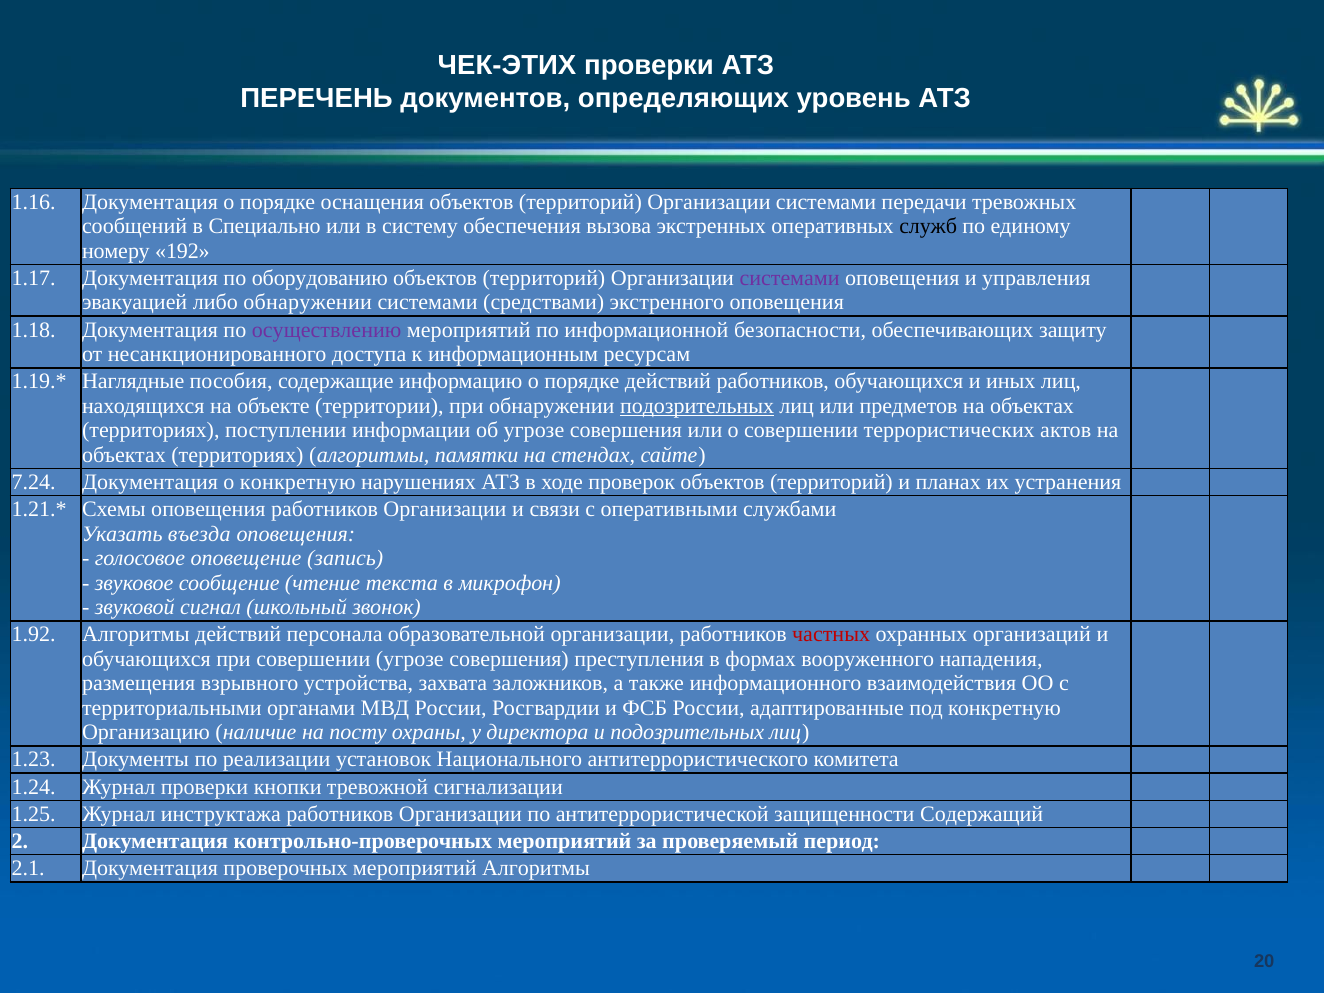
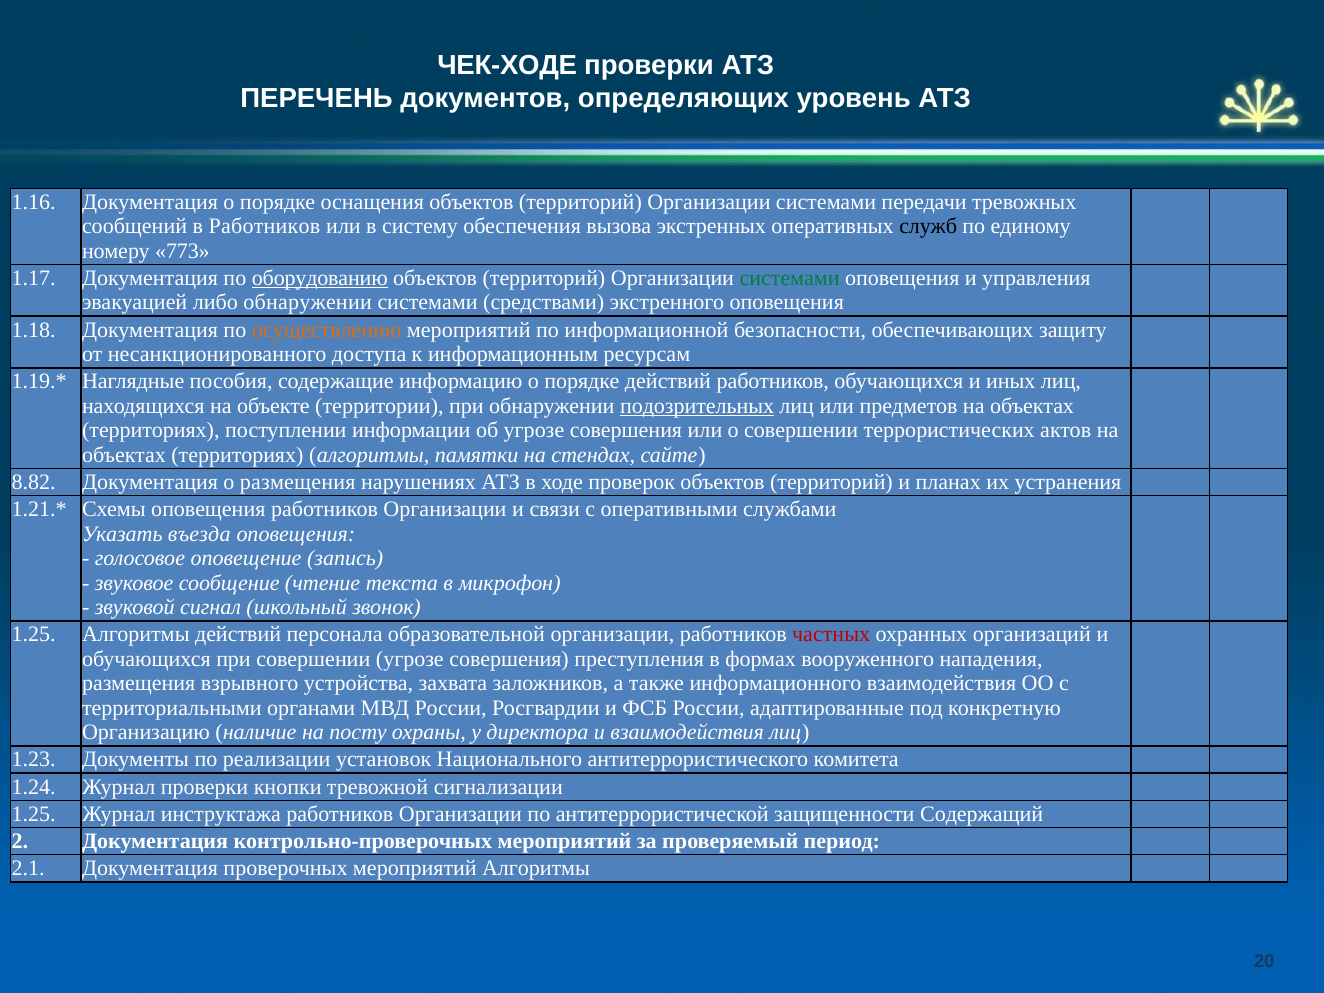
ЧЕК-ЭТИХ: ЧЕК-ЭТИХ -> ЧЕК-ХОДЕ
в Специально: Специально -> Работников
192: 192 -> 773
оборудованию underline: none -> present
системами at (790, 278) colour: purple -> green
осуществлению colour: purple -> orange
7.24: 7.24 -> 8.82
о конкретную: конкретную -> размещения
1.92 at (34, 634): 1.92 -> 1.25
и подозрительных: подозрительных -> взаимодействия
